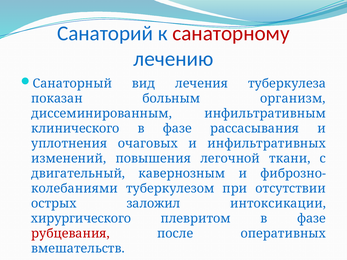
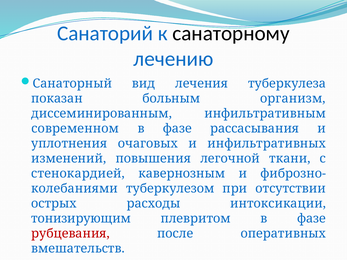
санаторному colour: red -> black
клинического: клинического -> современном
двигательный: двигательный -> стенокардией
заложил: заложил -> расходы
хирургического: хирургического -> тонизирующим
